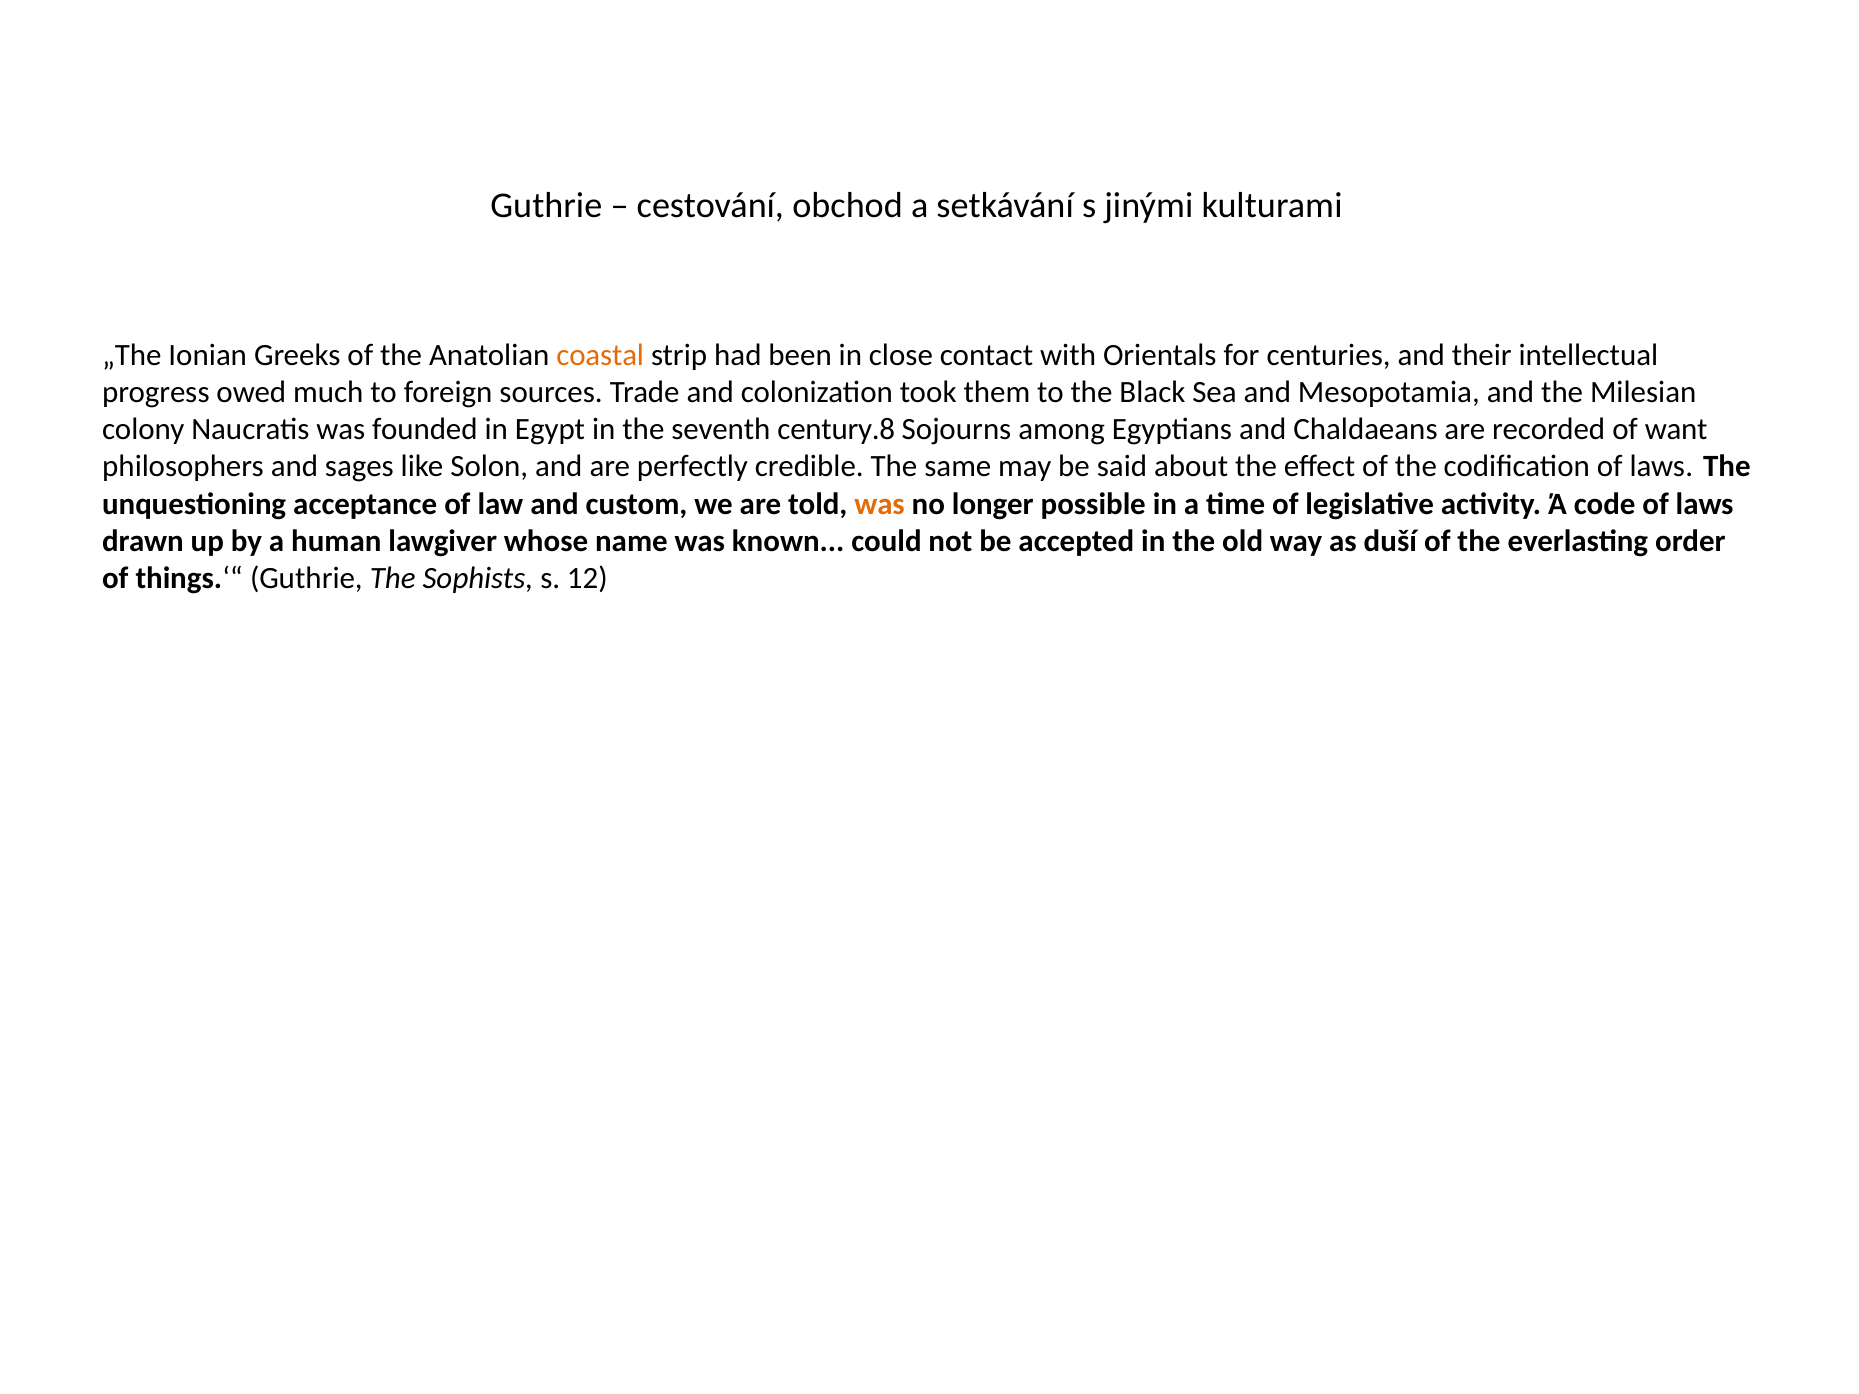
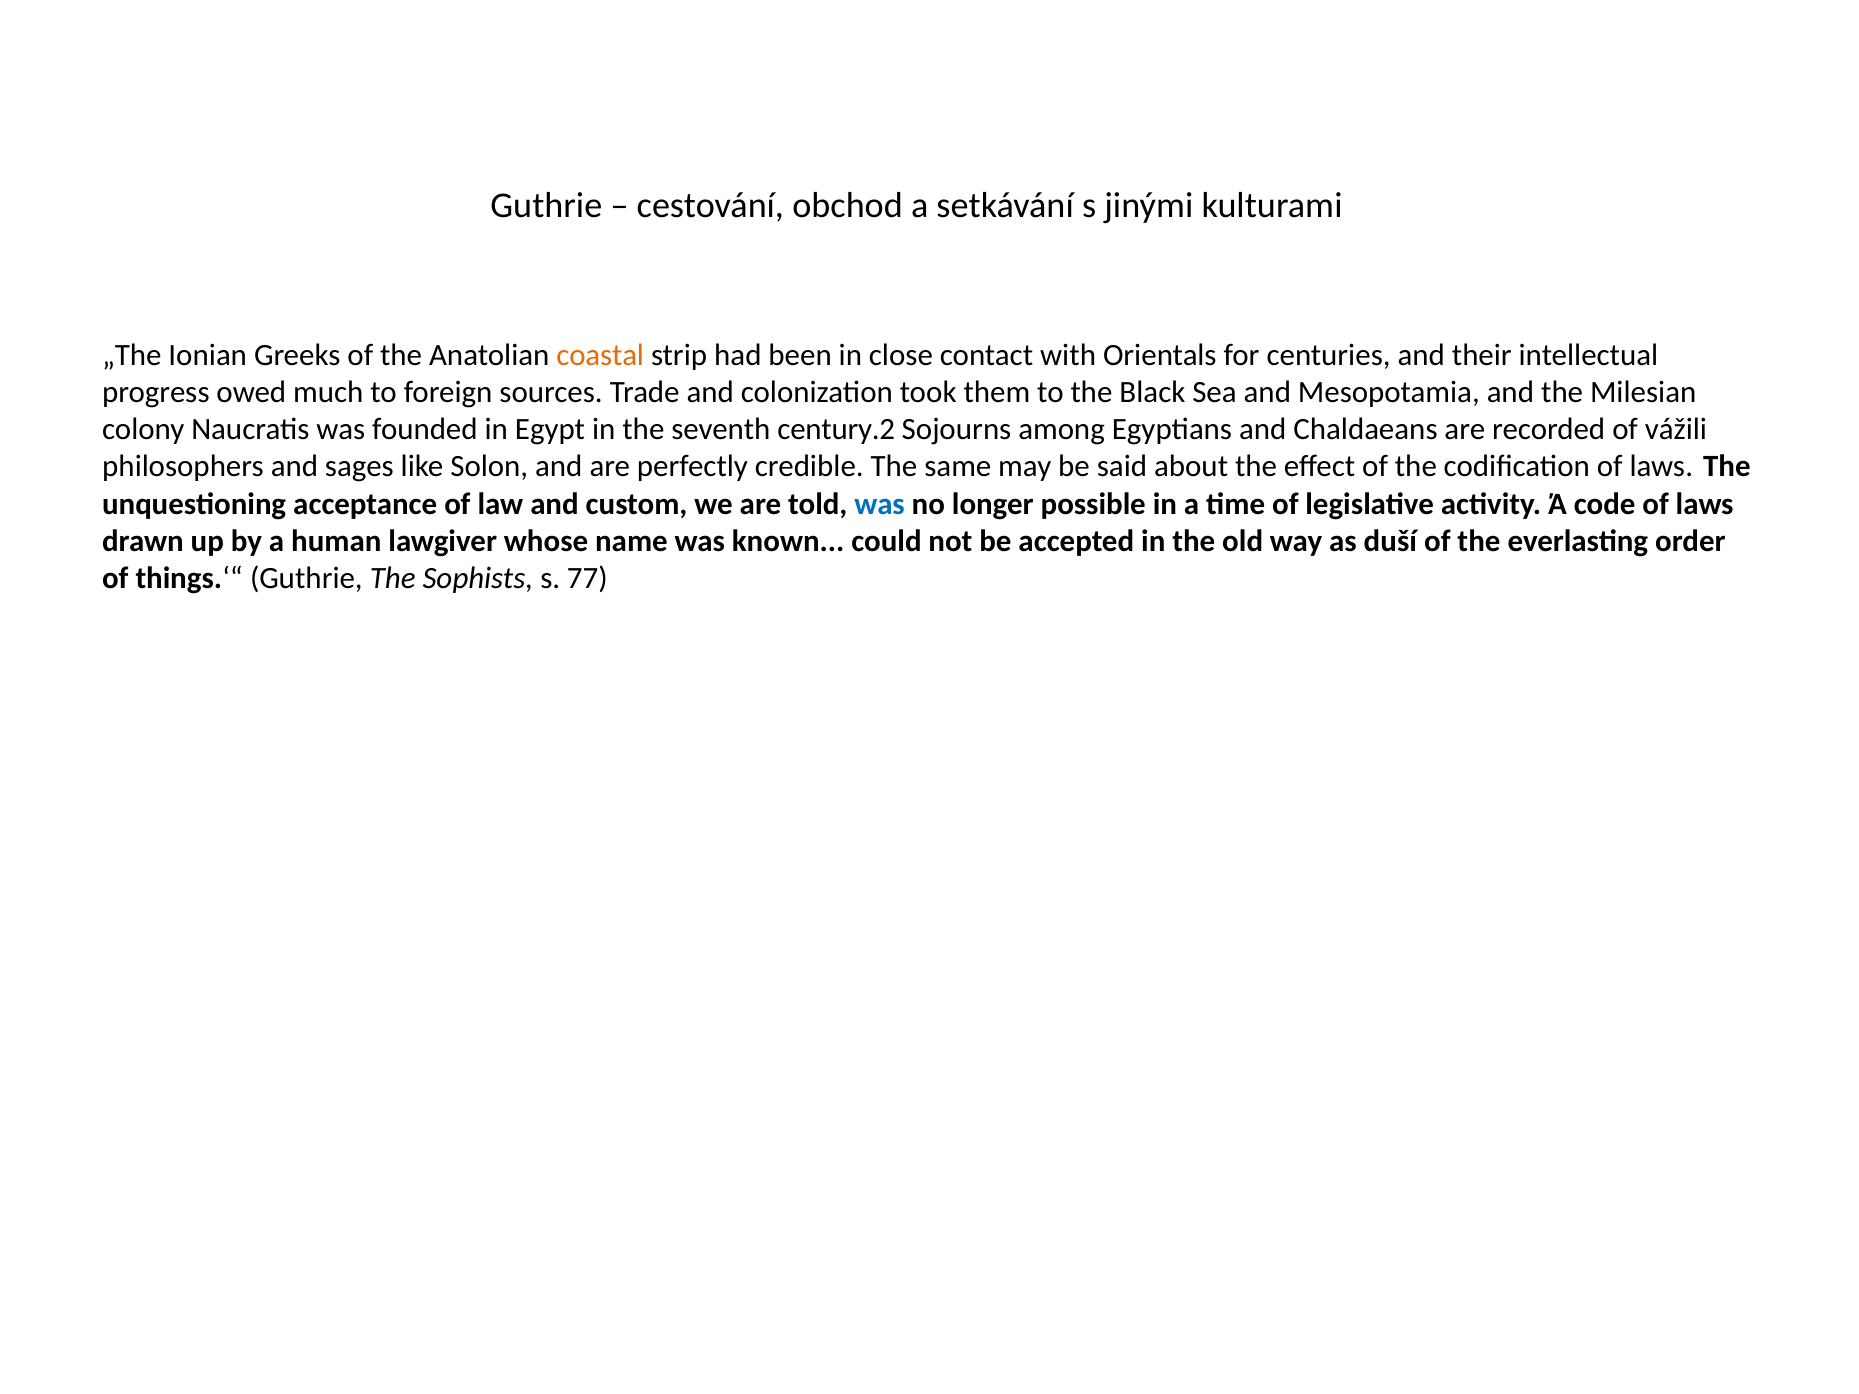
century.8: century.8 -> century.2
want: want -> vážili
was at (880, 504) colour: orange -> blue
12: 12 -> 77
